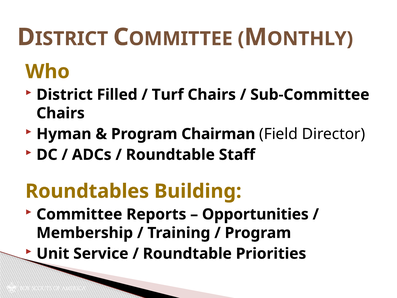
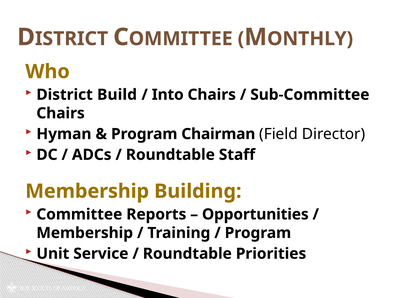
Filled: Filled -> Build
Turf: Turf -> Into
Roundtables at (87, 191): Roundtables -> Membership
